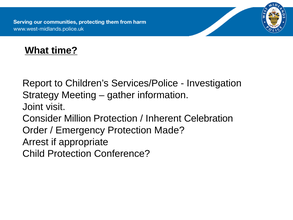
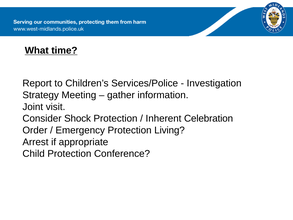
Million: Million -> Shock
Made: Made -> Living
